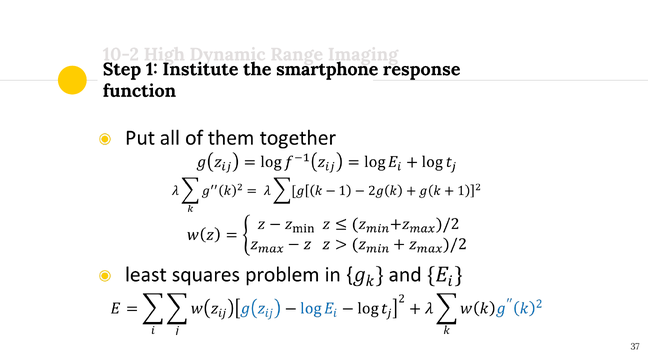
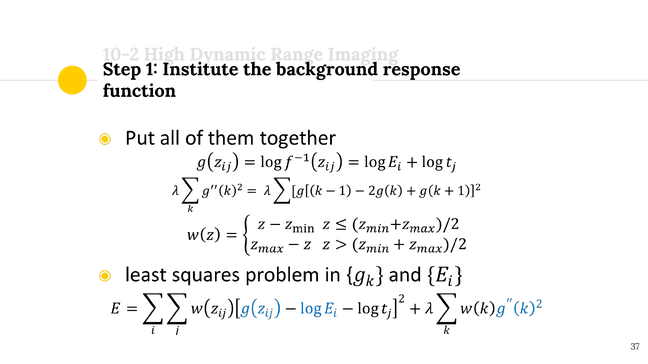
smartphone: smartphone -> background
